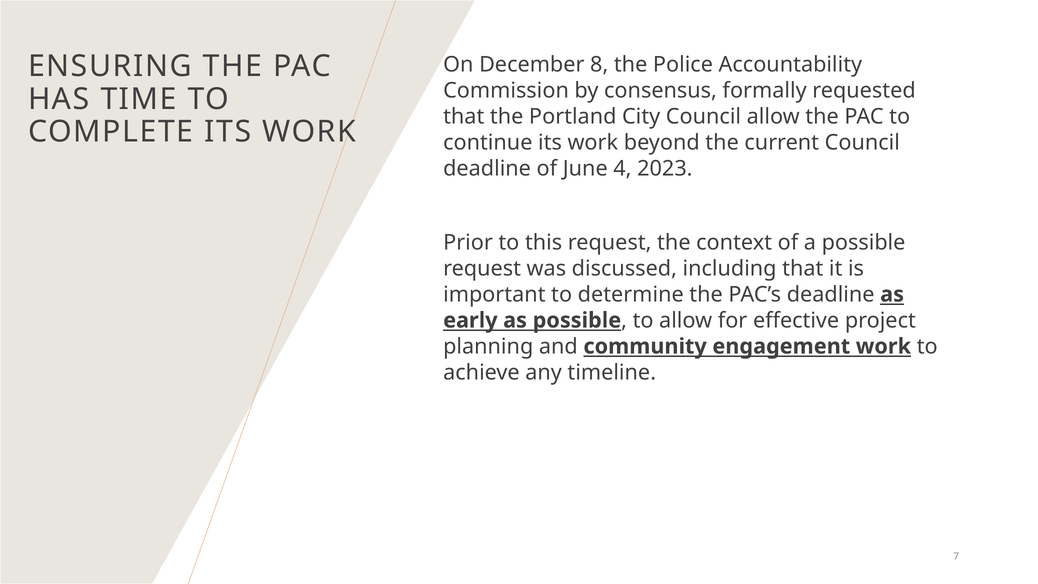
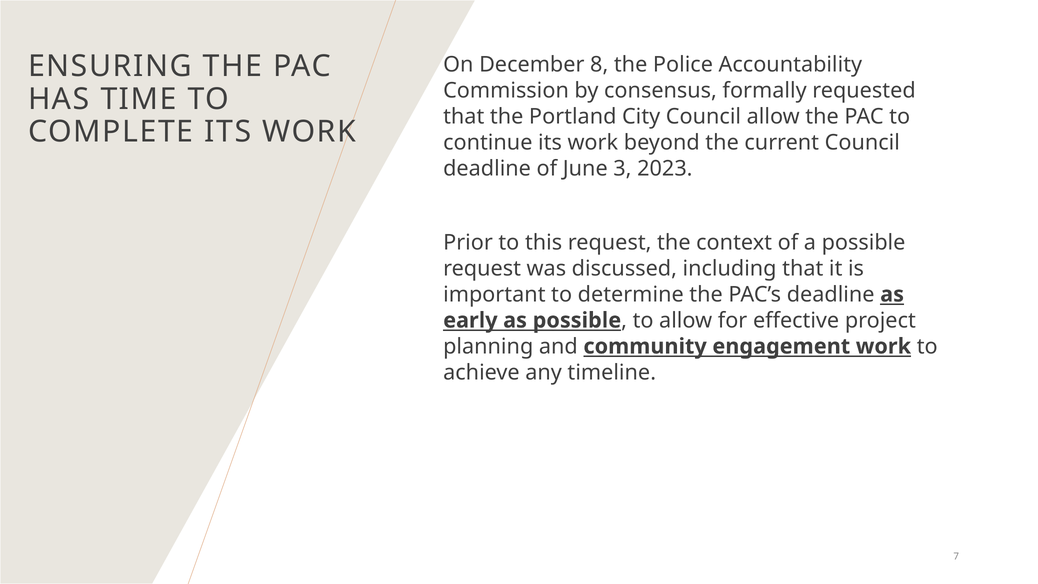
4: 4 -> 3
